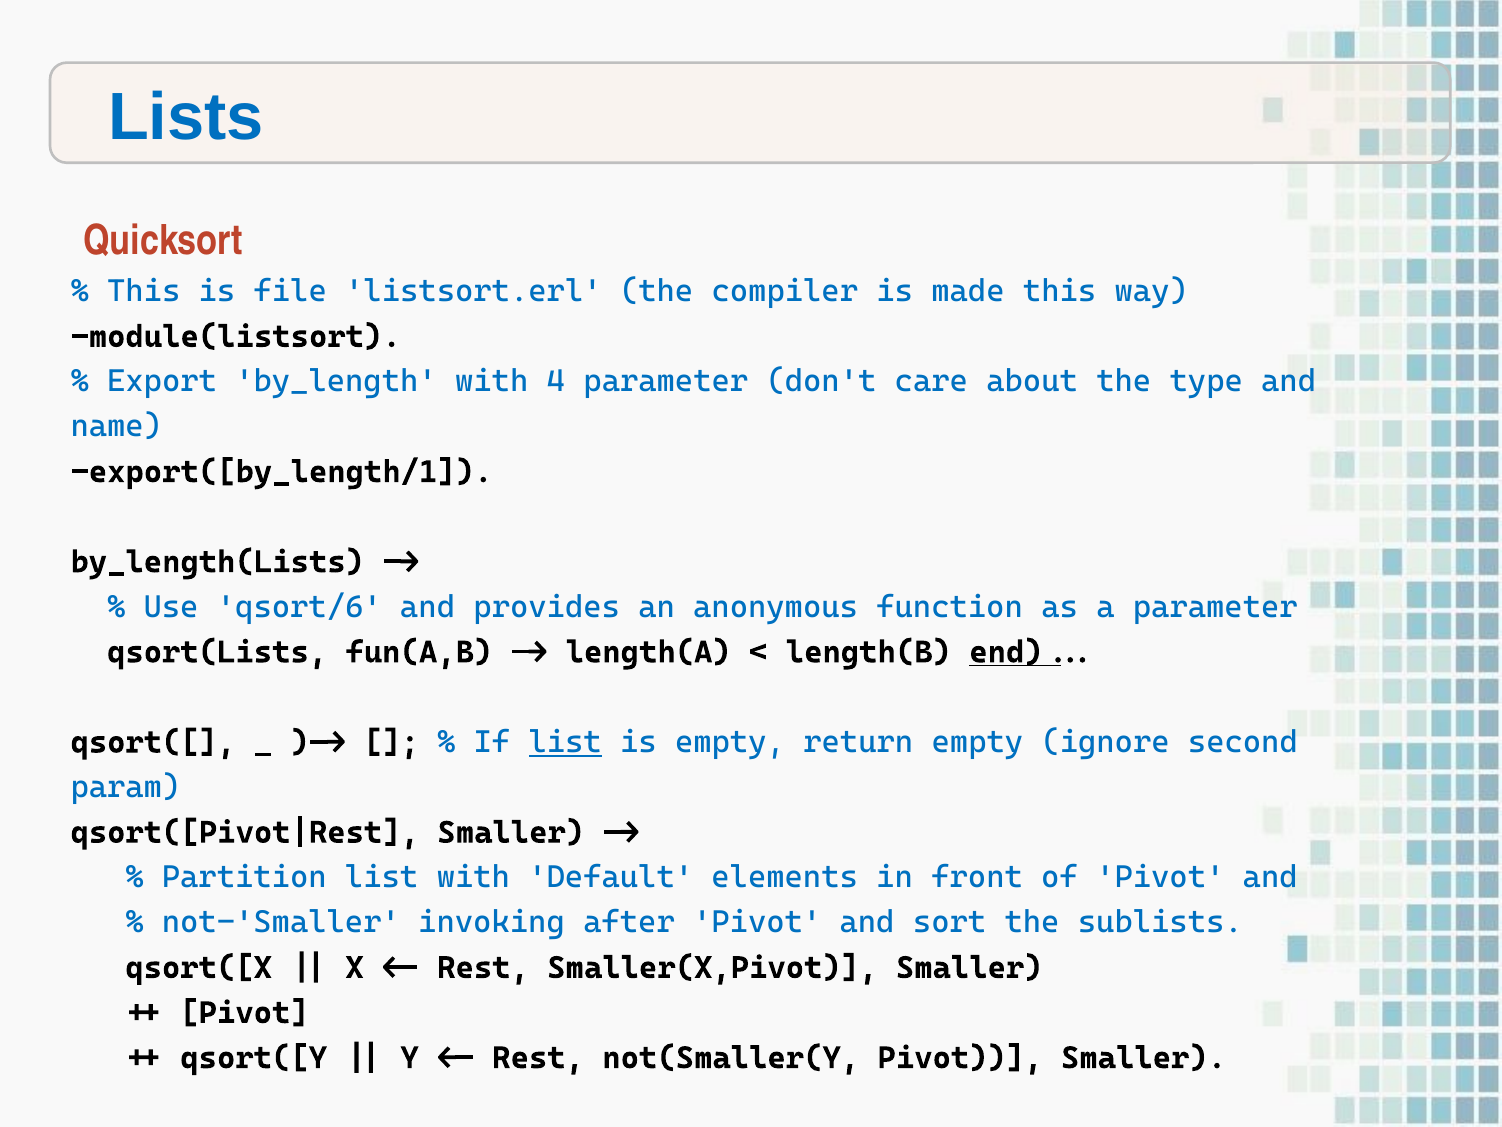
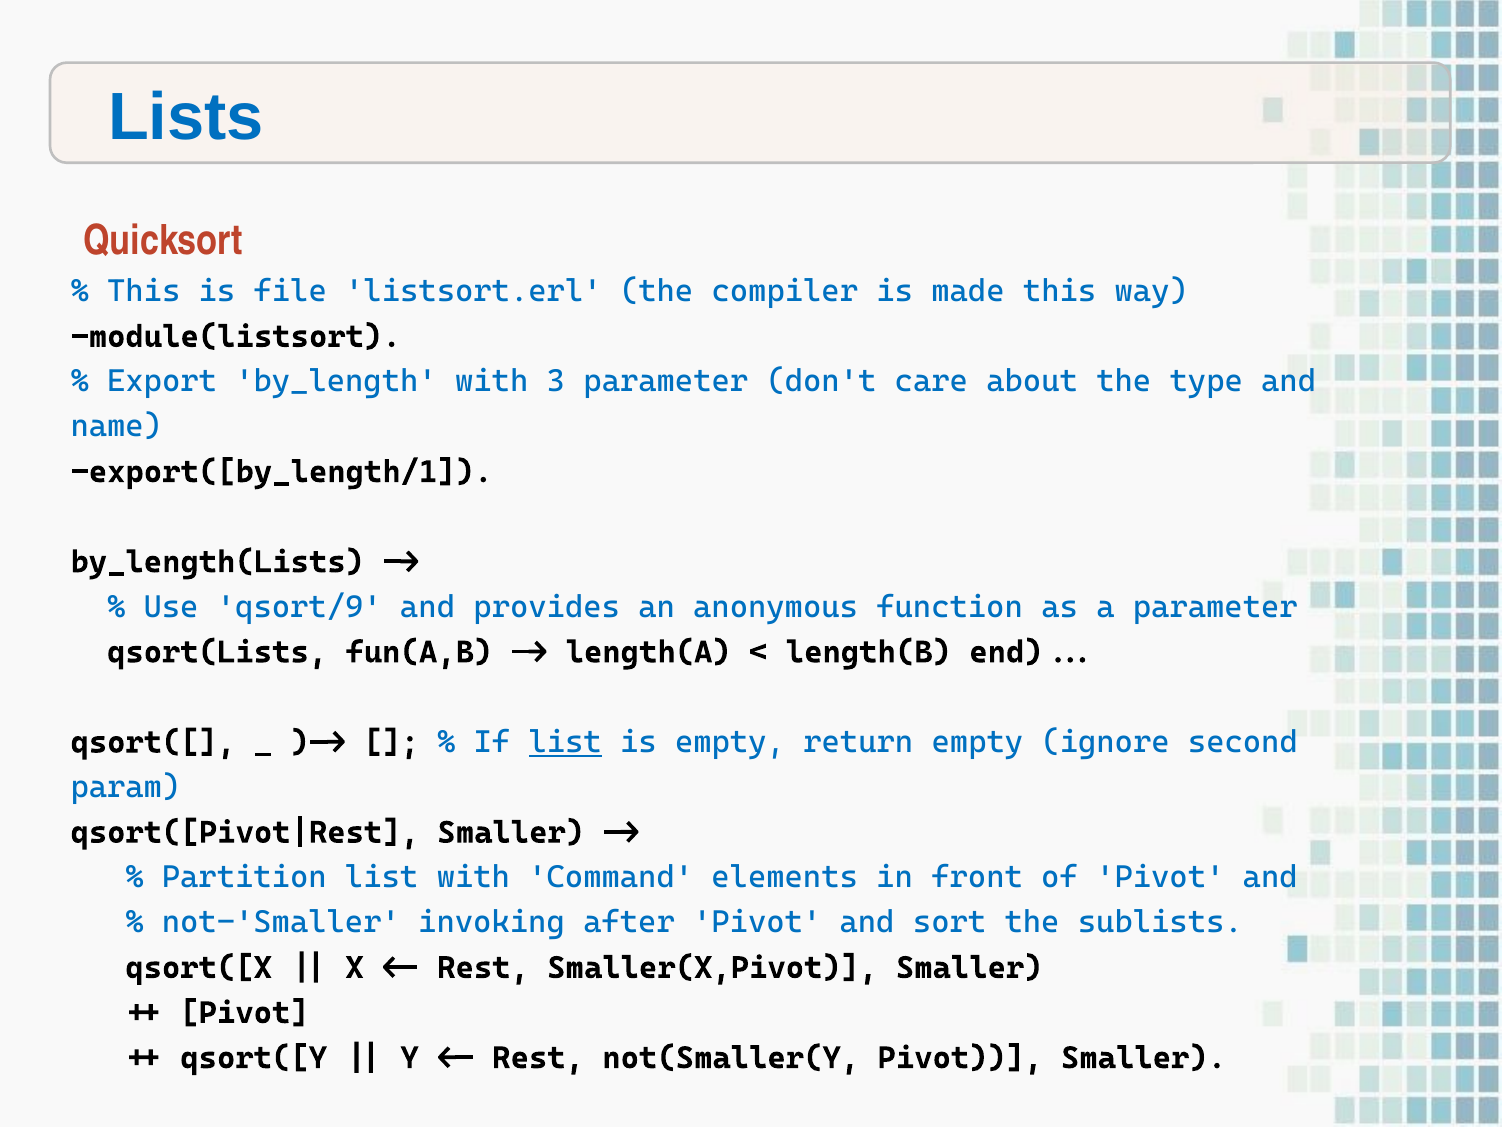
4: 4 -> 3
qsort/6: qsort/6 -> qsort/9
end underline: present -> none
Default: Default -> Command
